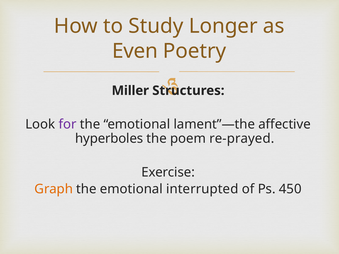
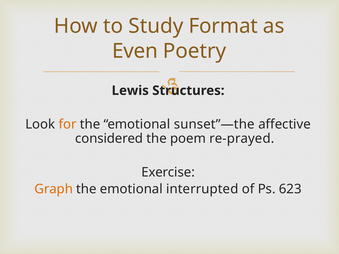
Longer: Longer -> Format
Miller: Miller -> Lewis
for colour: purple -> orange
lament”—the: lament”—the -> sunset”—the
hyperboles: hyperboles -> considered
450: 450 -> 623
